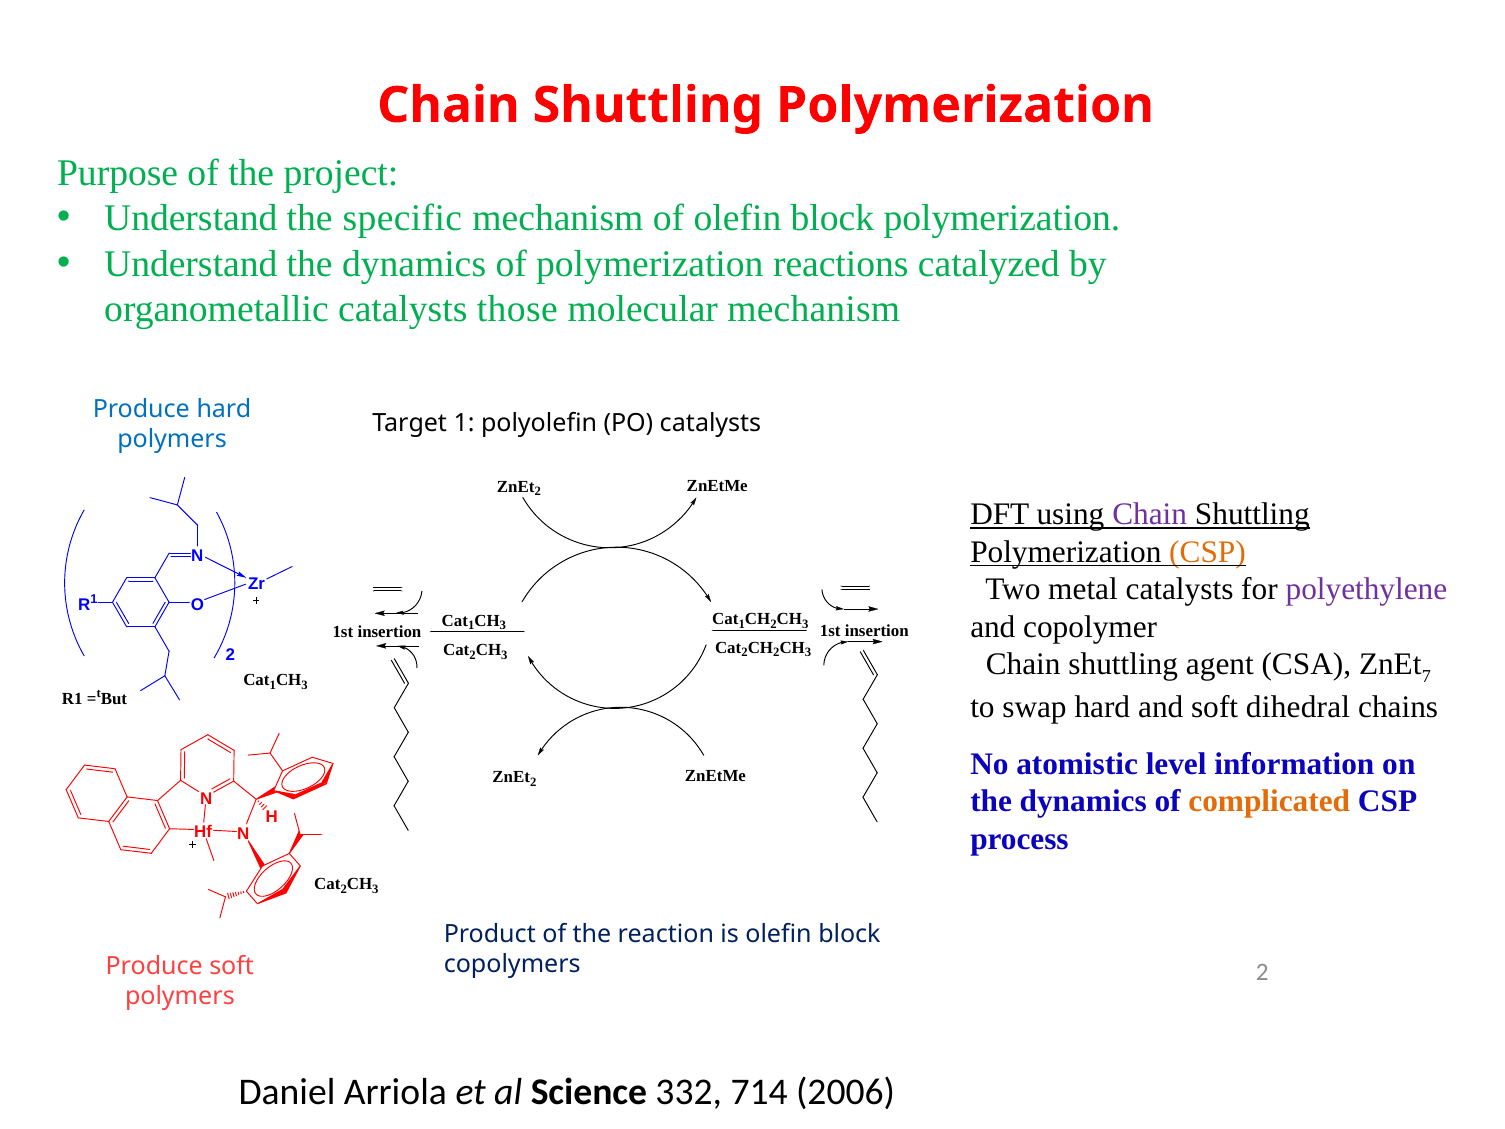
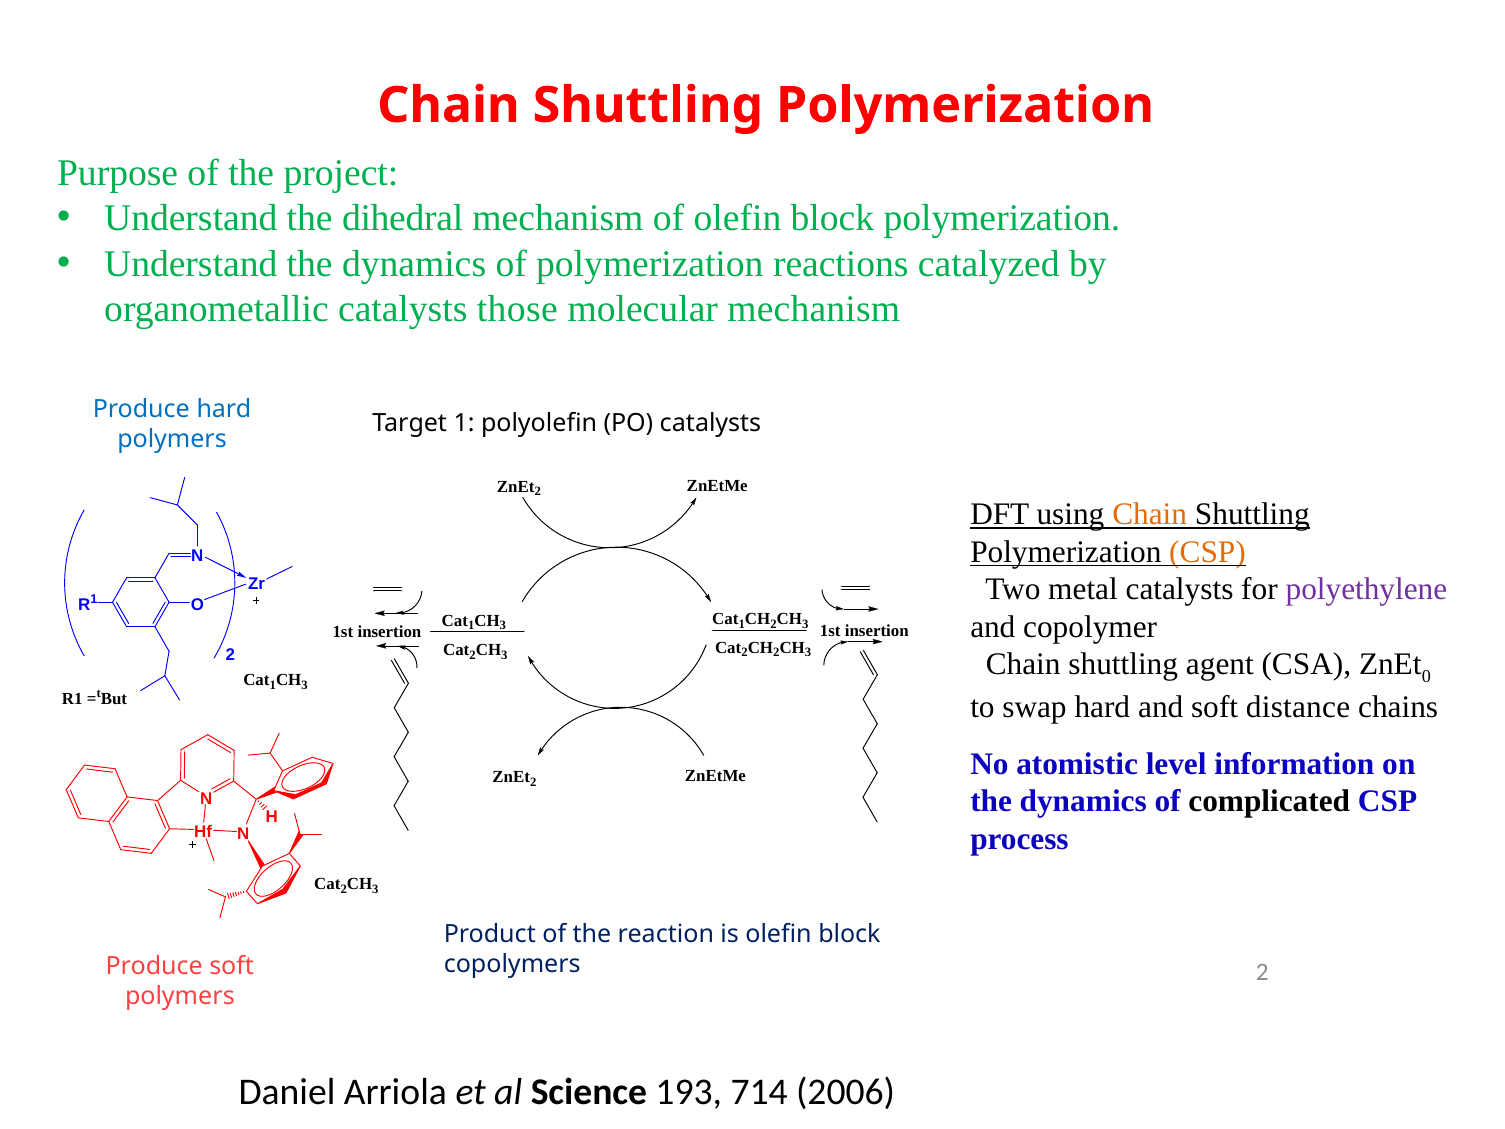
specific: specific -> dihedral
Chain at (1150, 514) colour: purple -> orange
7: 7 -> 0
dihedral: dihedral -> distance
complicated colour: orange -> black
332: 332 -> 193
